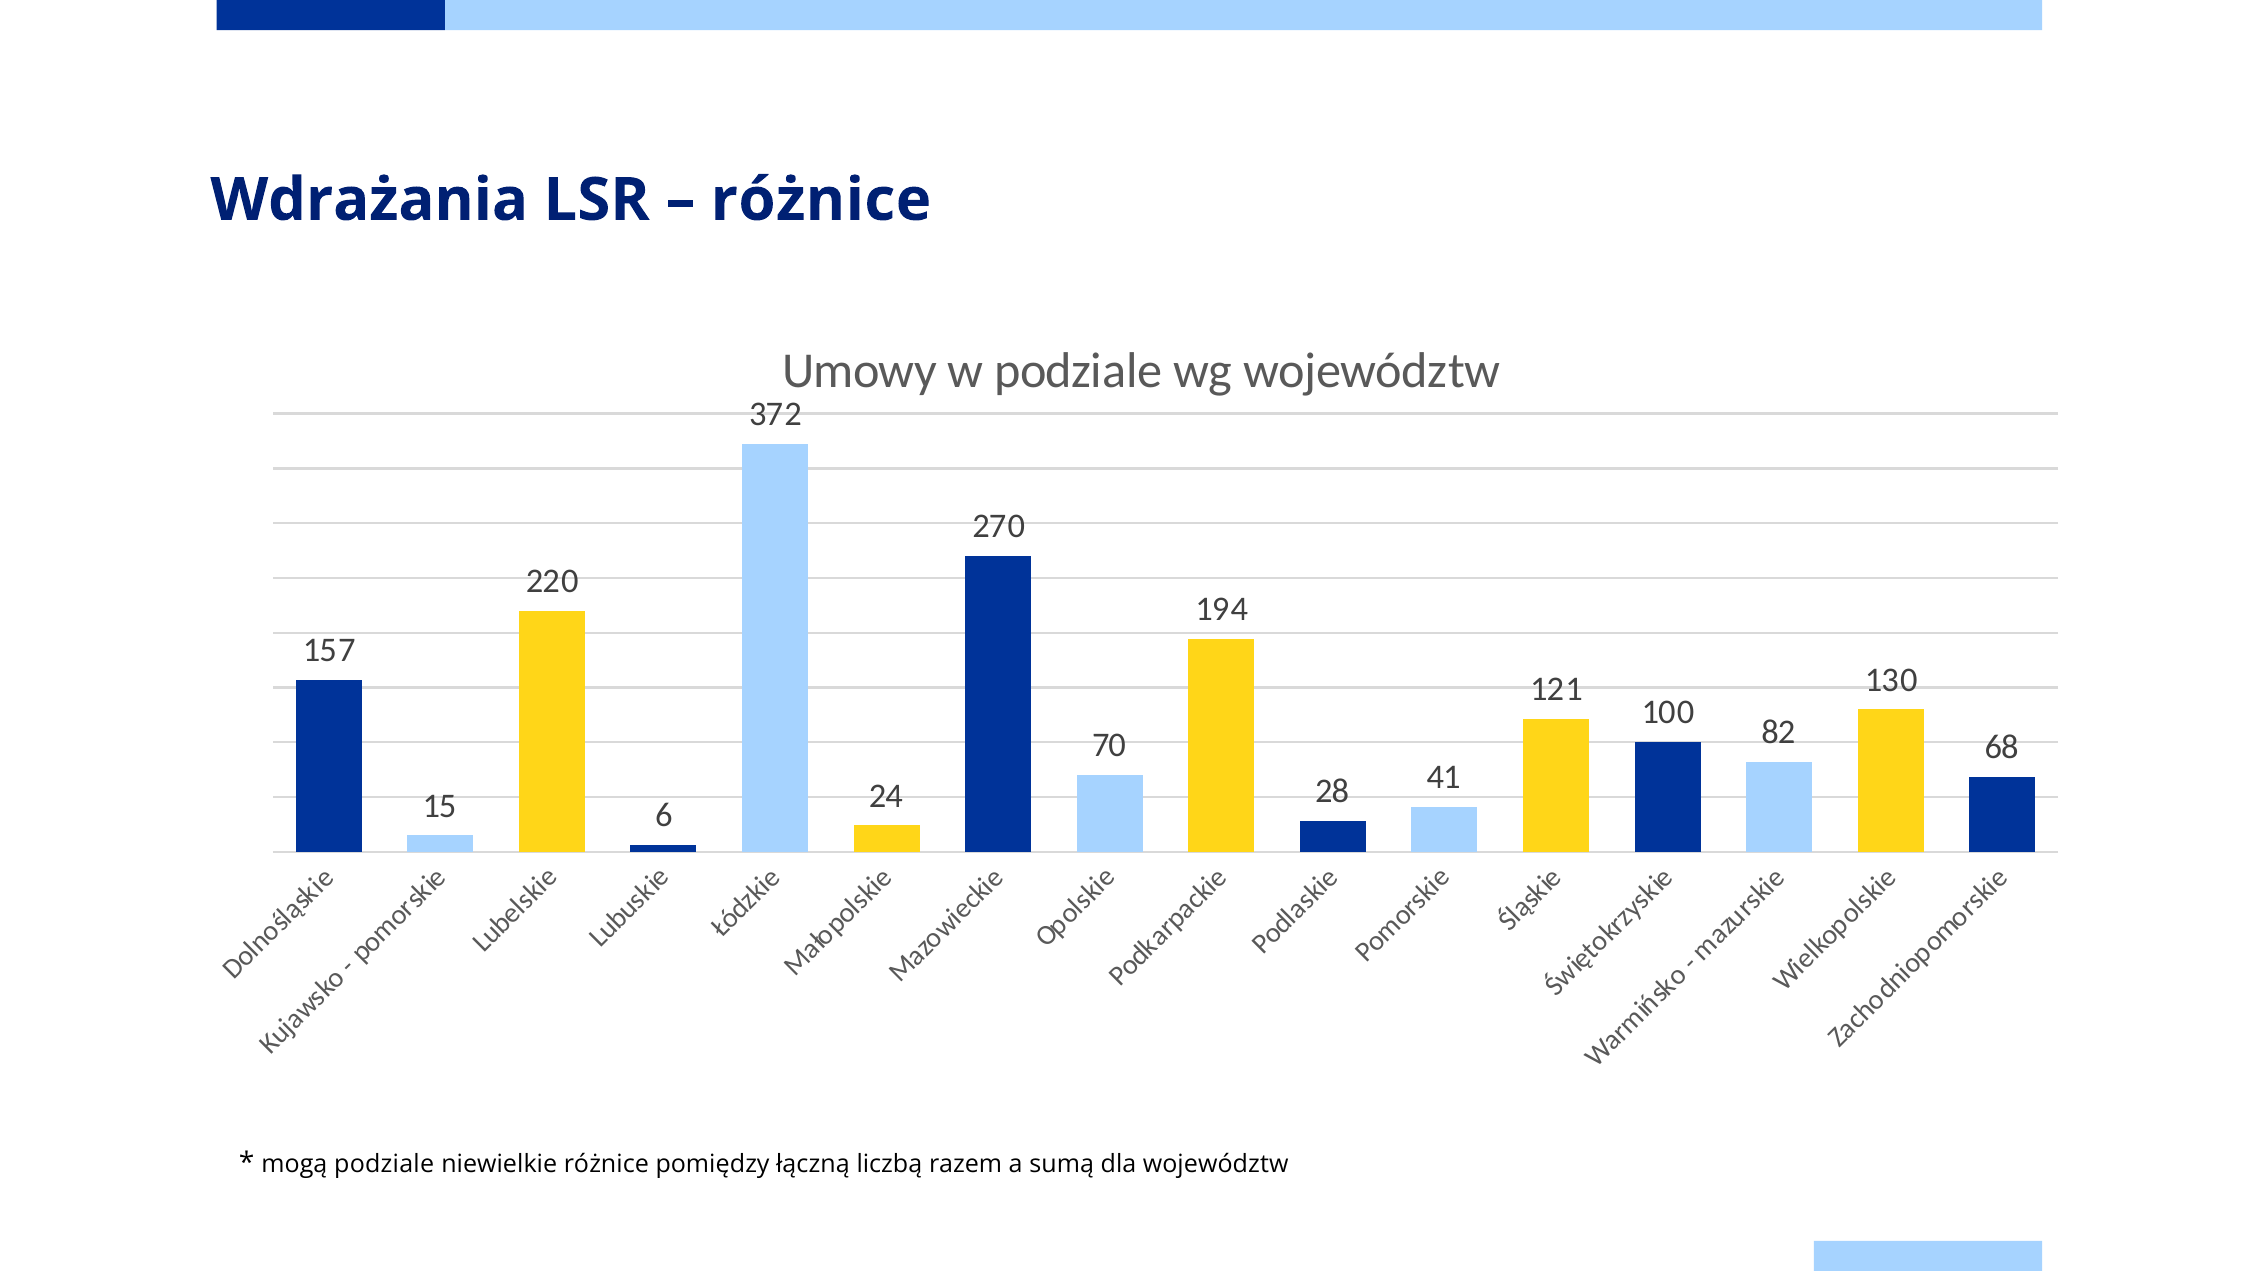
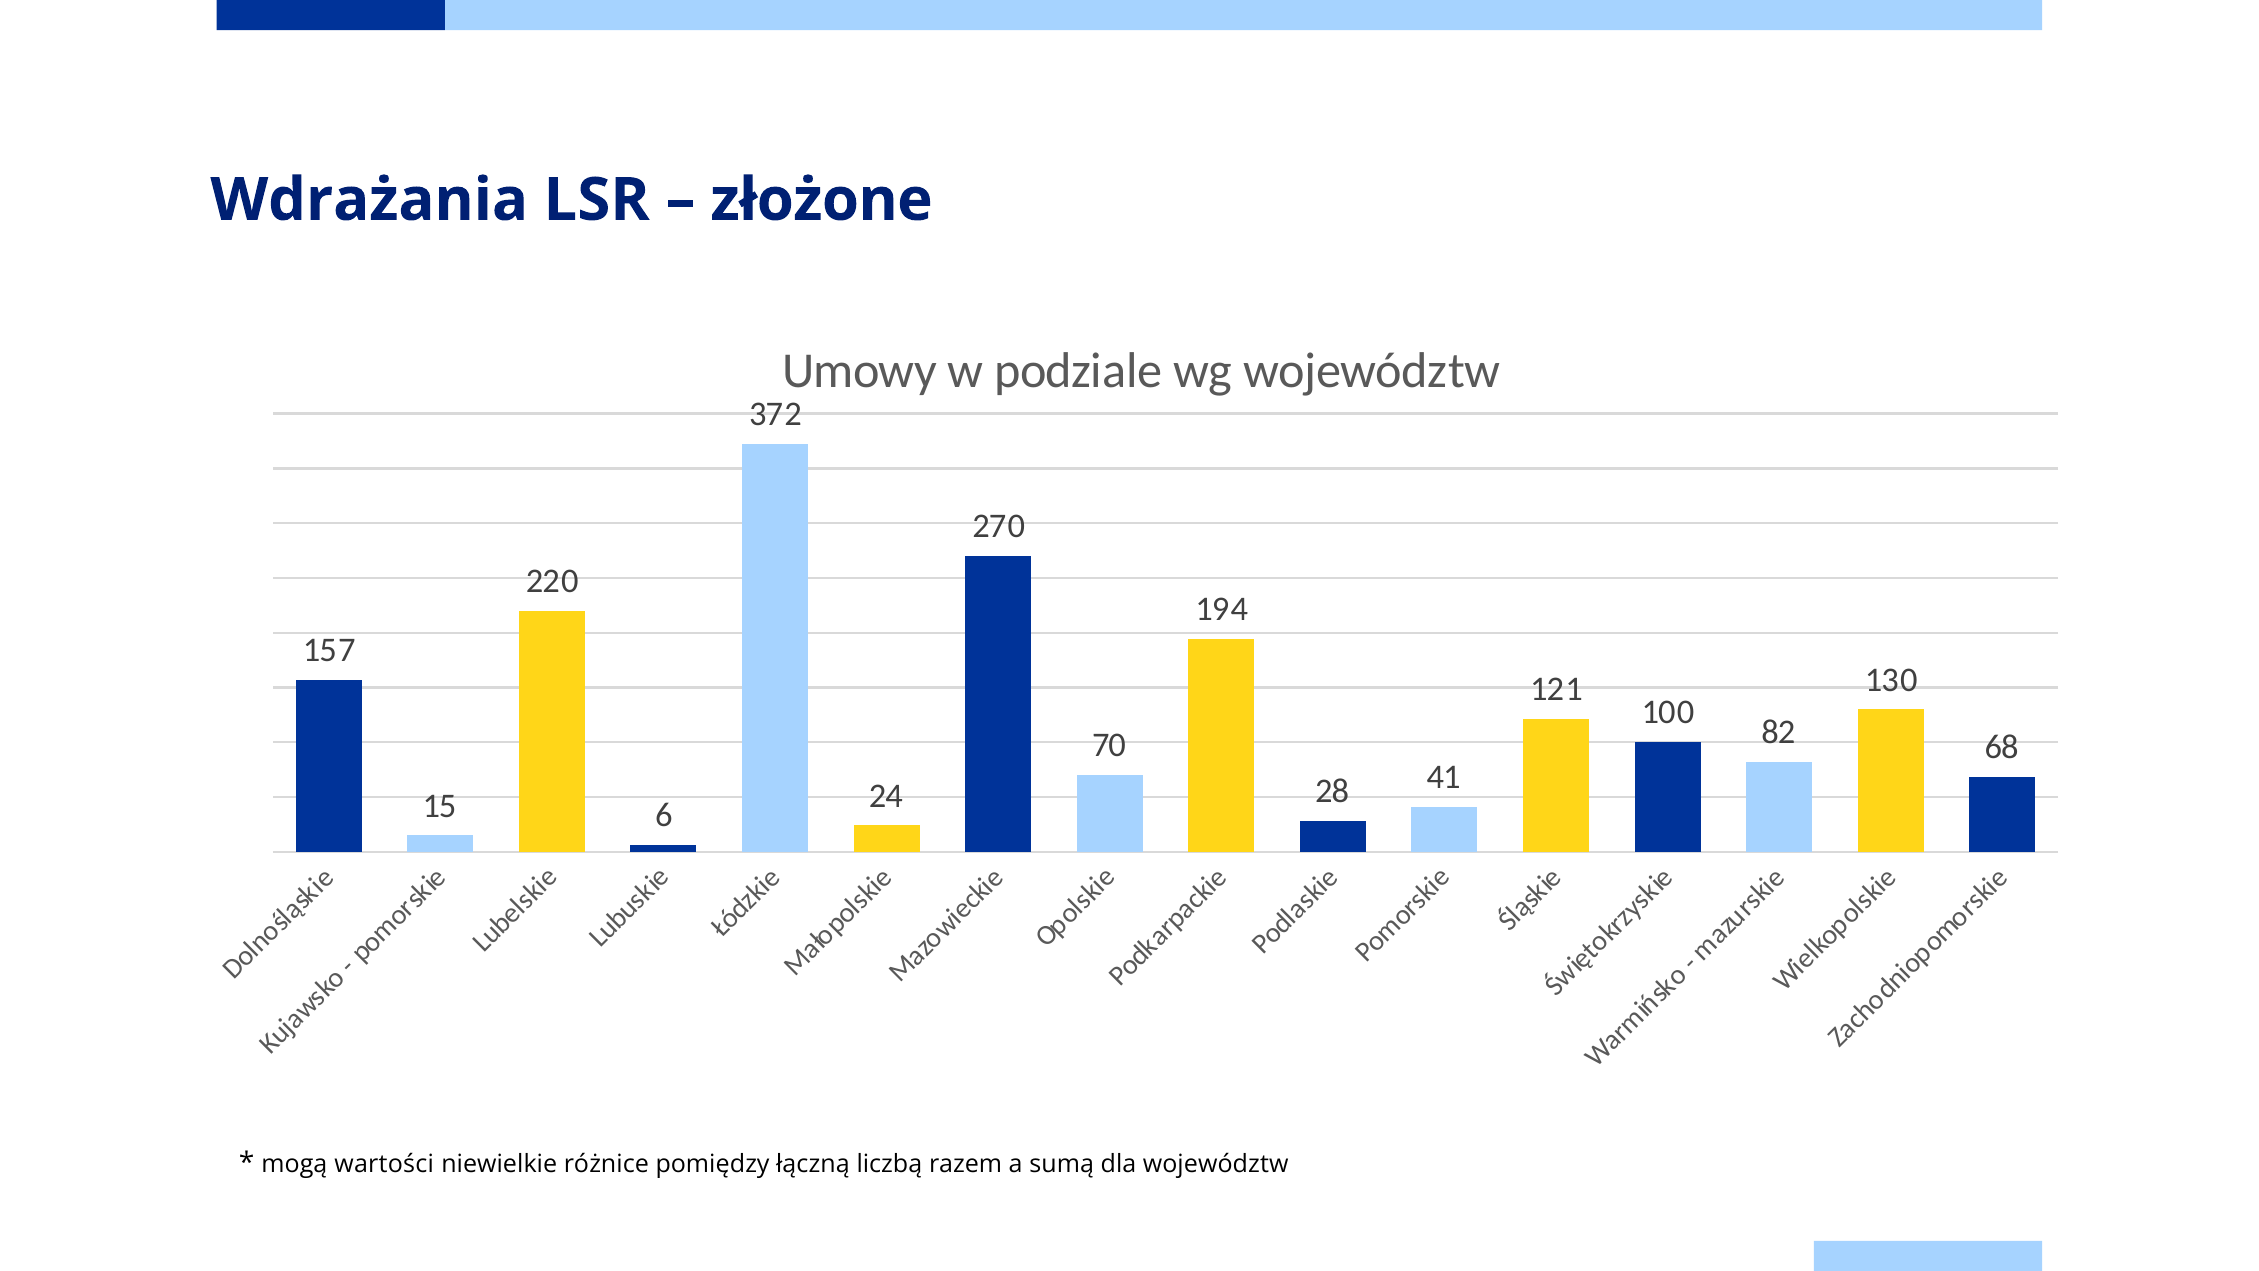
różnice at (821, 200): różnice -> złożone
mogą podziale: podziale -> wartości
